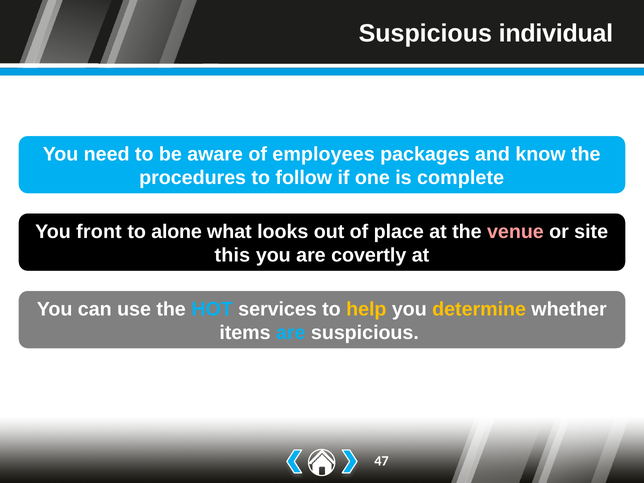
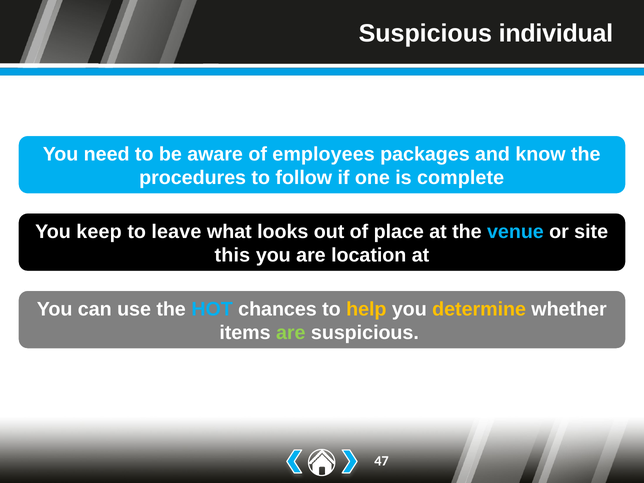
front: front -> keep
alone: alone -> leave
venue colour: pink -> light blue
covertly: covertly -> location
services: services -> chances
are at (291, 333) colour: light blue -> light green
